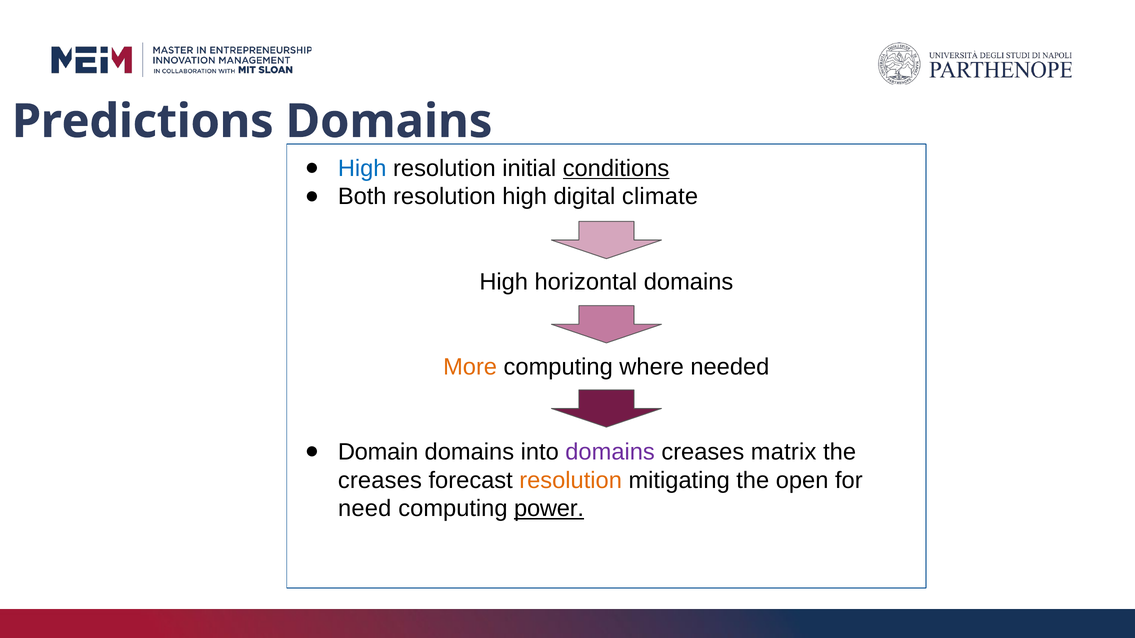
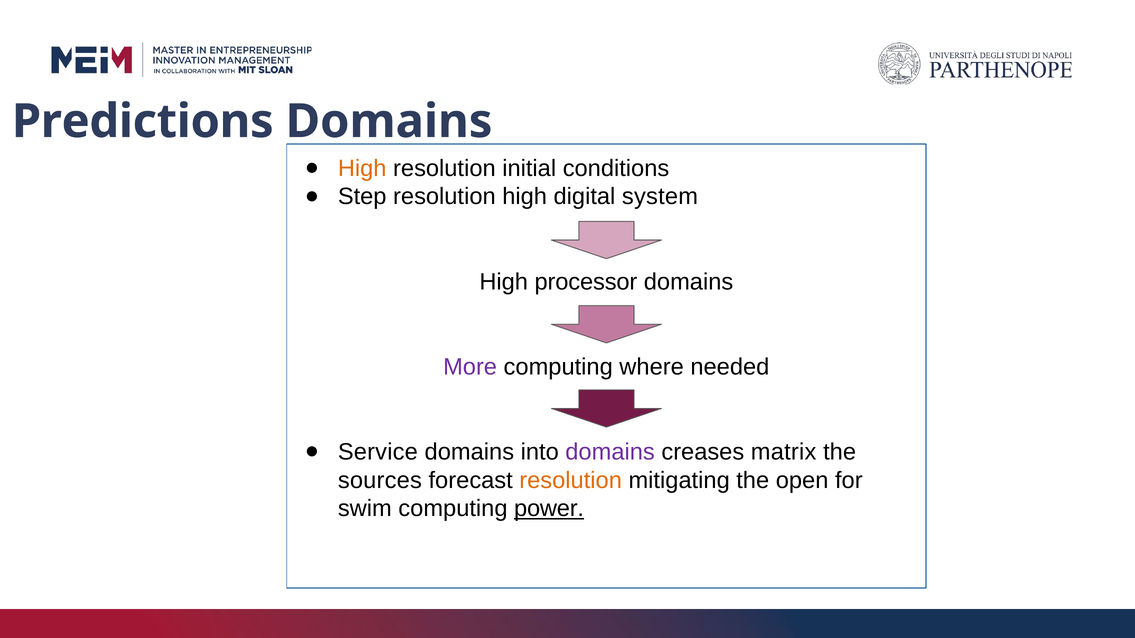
High at (362, 168) colour: blue -> orange
conditions underline: present -> none
Both: Both -> Step
climate: climate -> system
horizontal: horizontal -> processor
More colour: orange -> purple
Domain: Domain -> Service
creases at (380, 481): creases -> sources
need: need -> swim
